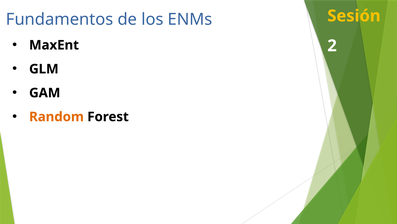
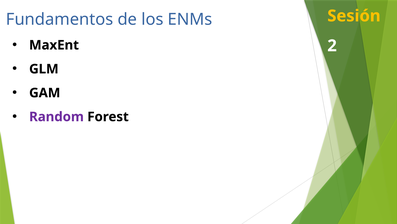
Random colour: orange -> purple
